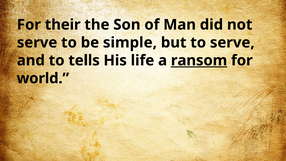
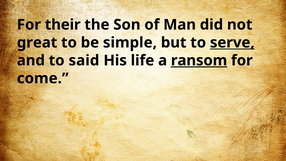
serve at (37, 43): serve -> great
serve at (232, 43) underline: none -> present
tells: tells -> said
world: world -> come
